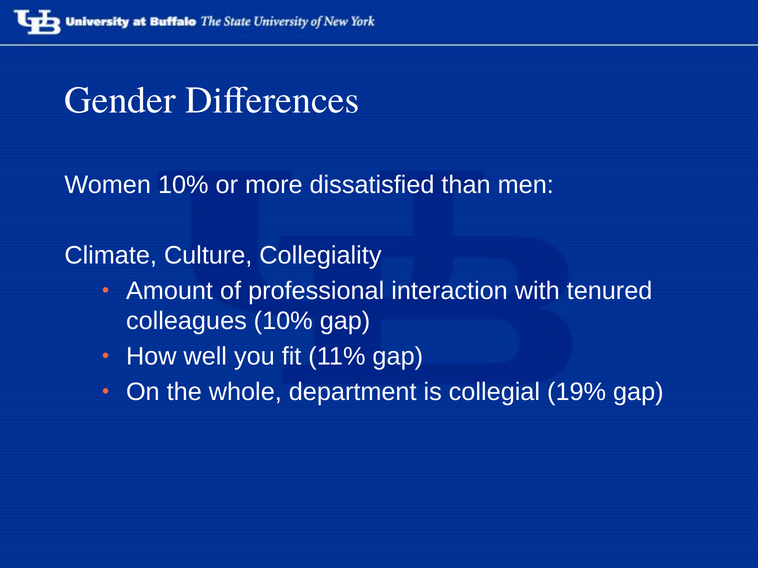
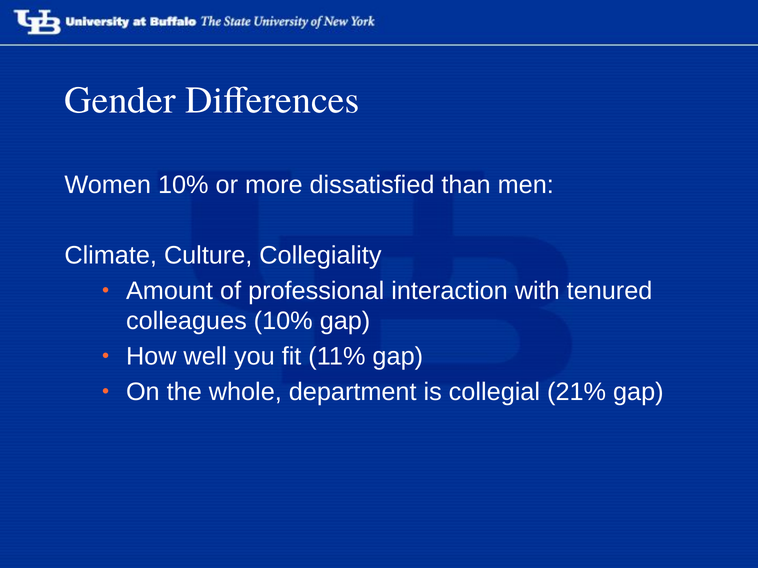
19%: 19% -> 21%
